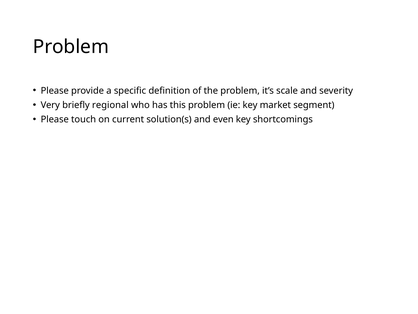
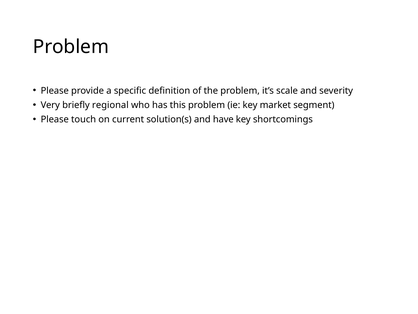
even: even -> have
